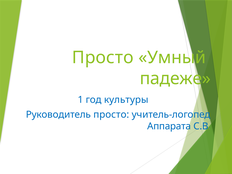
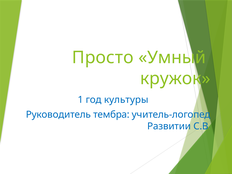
падеже: падеже -> кружок
Руководитель просто: просто -> тембра
Аппарата: Аппарата -> Развитии
